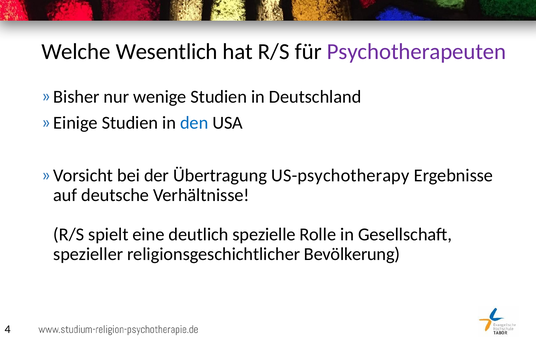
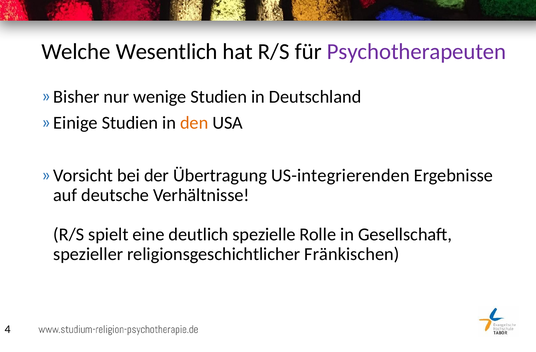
den colour: blue -> orange
US-psychotherapy: US-psychotherapy -> US-integrierenden
Bevölkerung: Bevölkerung -> Fränkischen
